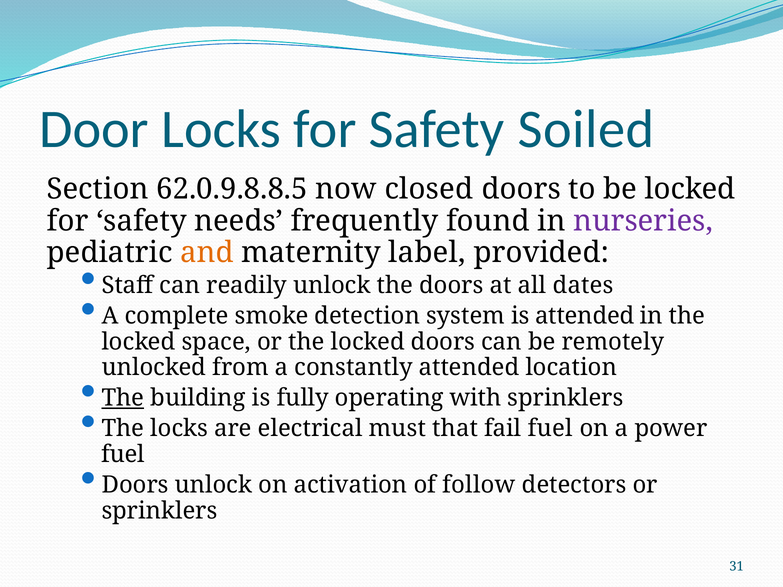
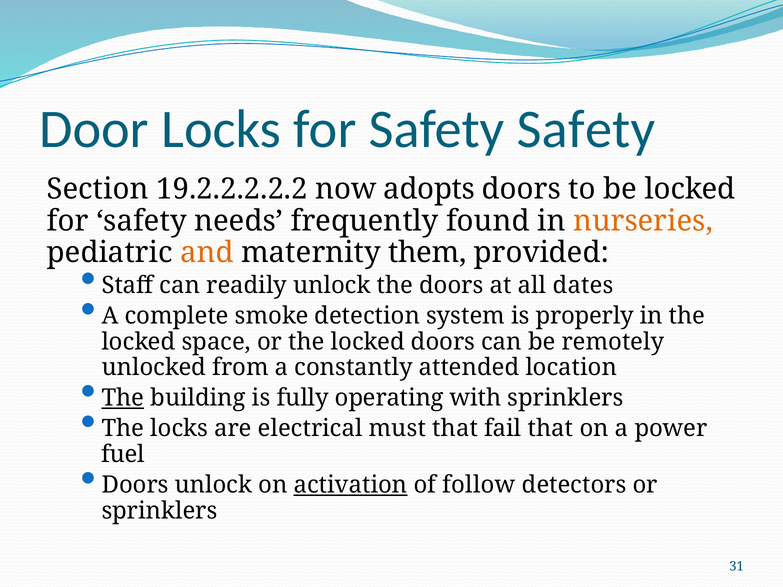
Safety Soiled: Soiled -> Safety
62.0.9.8.8.5: 62.0.9.8.8.5 -> 19.2.2.2.2.2
closed: closed -> adopts
nurseries colour: purple -> orange
label: label -> them
is attended: attended -> properly
fail fuel: fuel -> that
activation underline: none -> present
